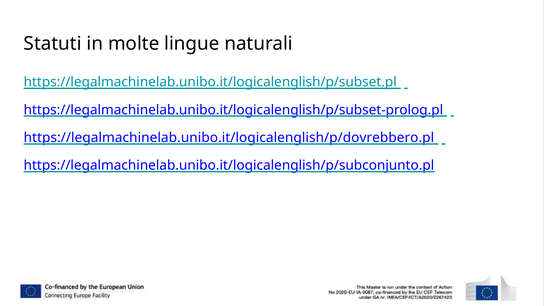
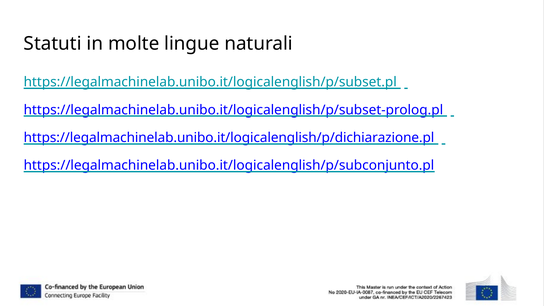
https://legalmachinelab.unibo.it/logicalenglish/p/dovrebbero.pl: https://legalmachinelab.unibo.it/logicalenglish/p/dovrebbero.pl -> https://legalmachinelab.unibo.it/logicalenglish/p/dichiarazione.pl
